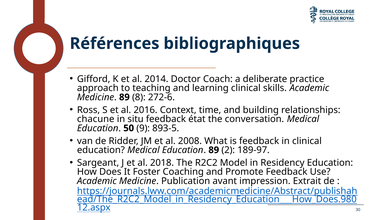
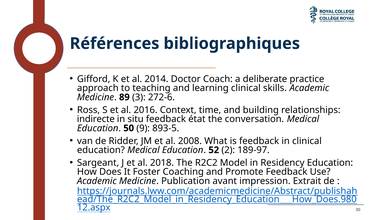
8: 8 -> 3
chacune: chacune -> indirecte
Education 89: 89 -> 52
